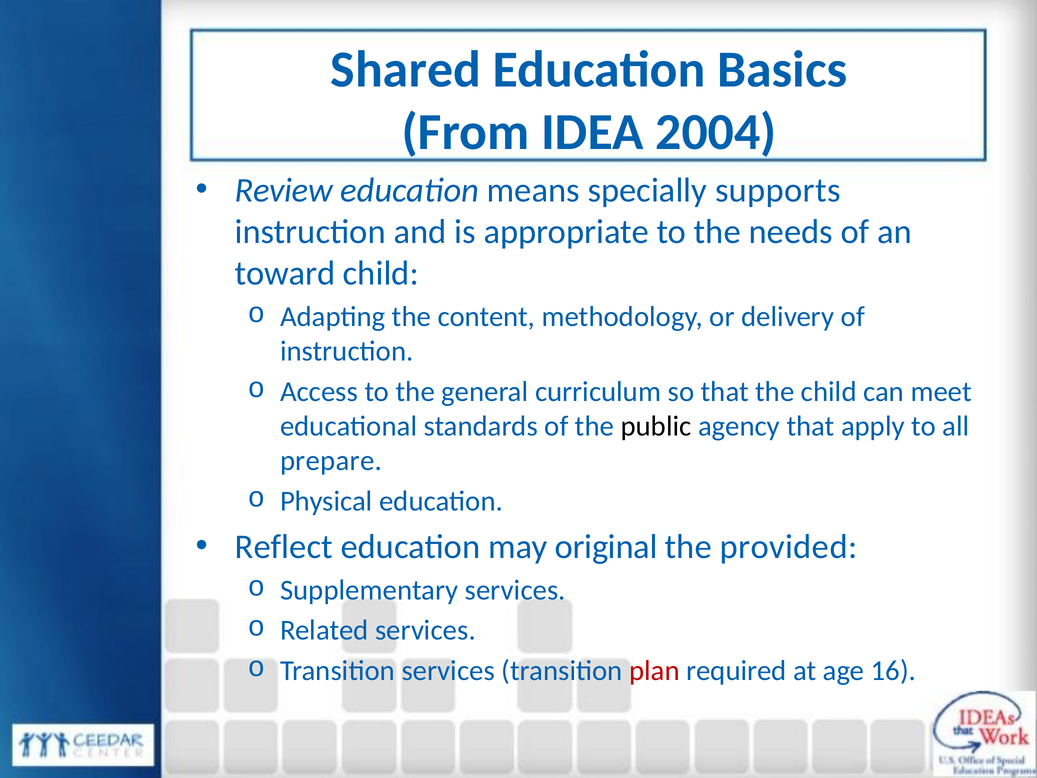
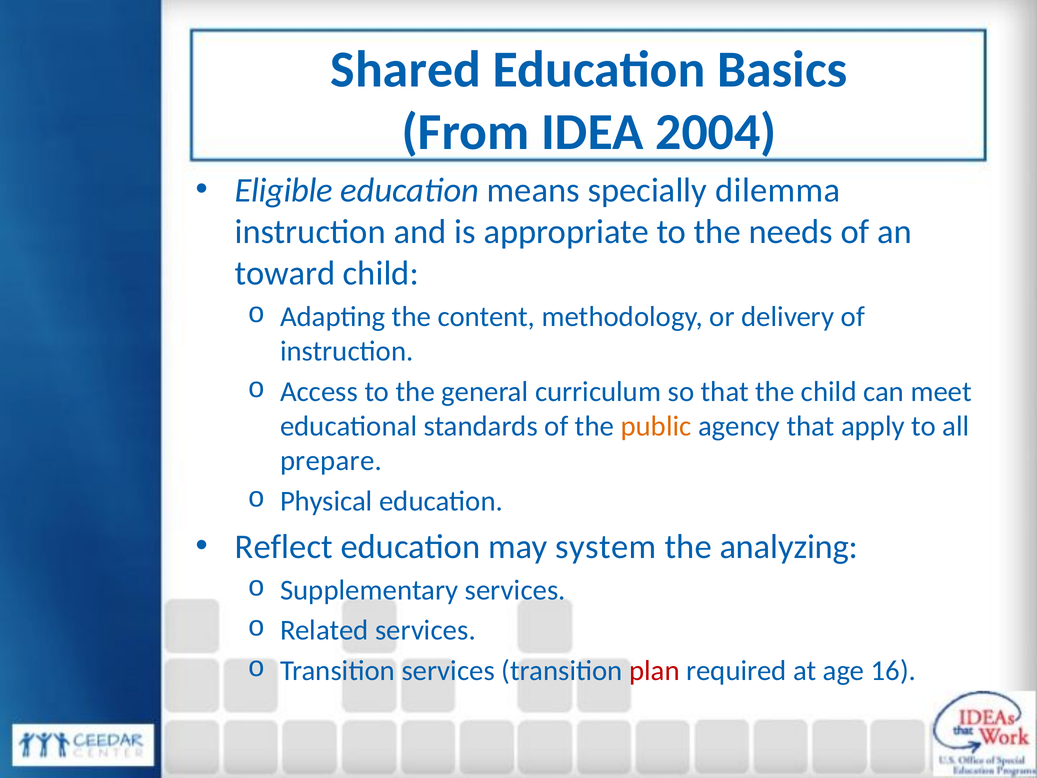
Review: Review -> Eligible
supports: supports -> dilemma
public colour: black -> orange
original: original -> system
provided: provided -> analyzing
